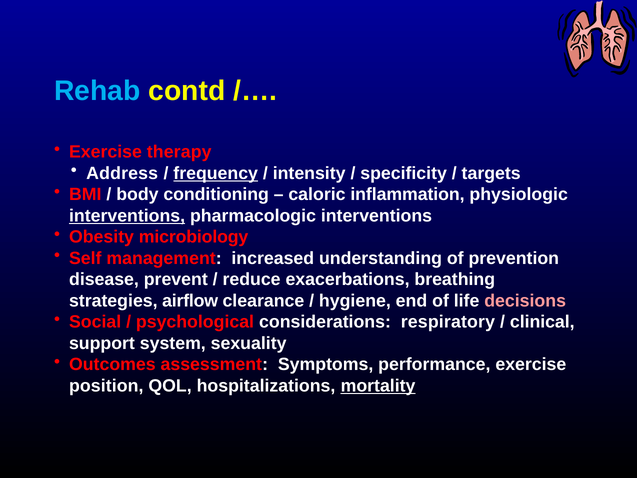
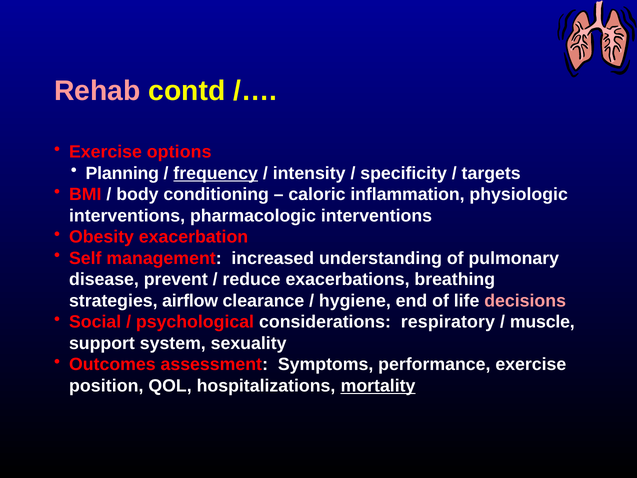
Rehab colour: light blue -> pink
therapy: therapy -> options
Address: Address -> Planning
interventions at (127, 216) underline: present -> none
microbiology: microbiology -> exacerbation
prevention: prevention -> pulmonary
clinical: clinical -> muscle
